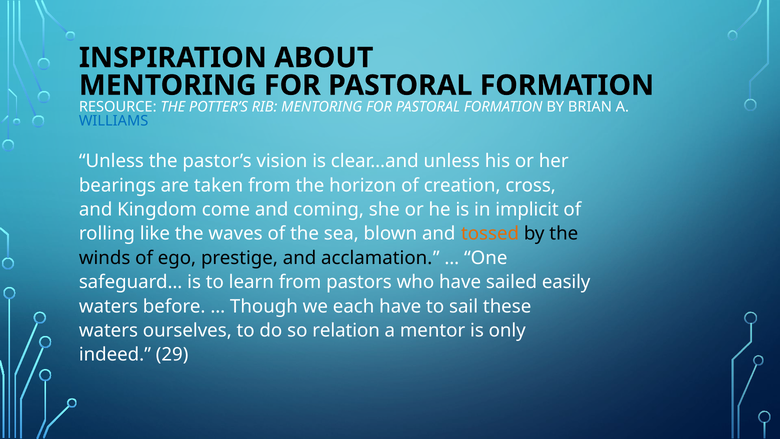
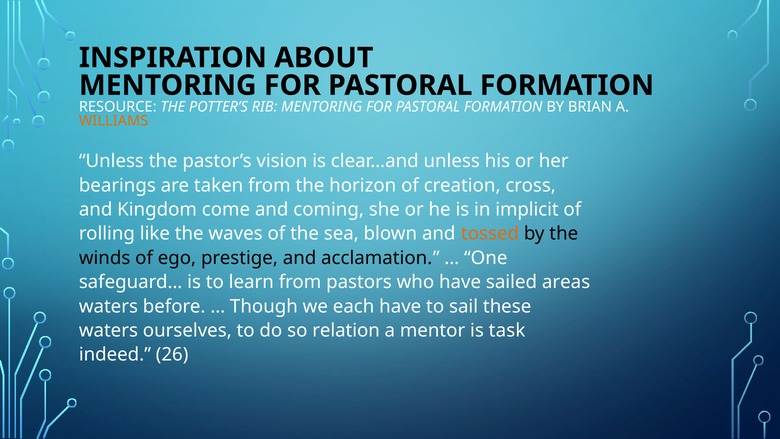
WILLIAMS colour: blue -> orange
easily: easily -> areas
only: only -> task
29: 29 -> 26
